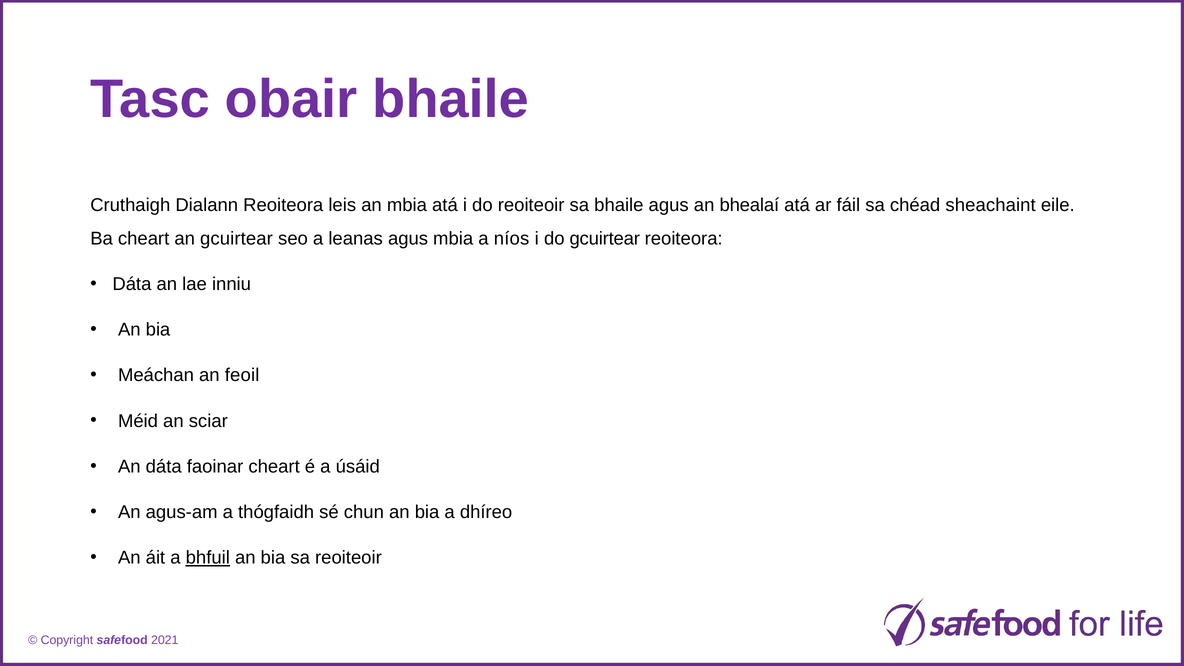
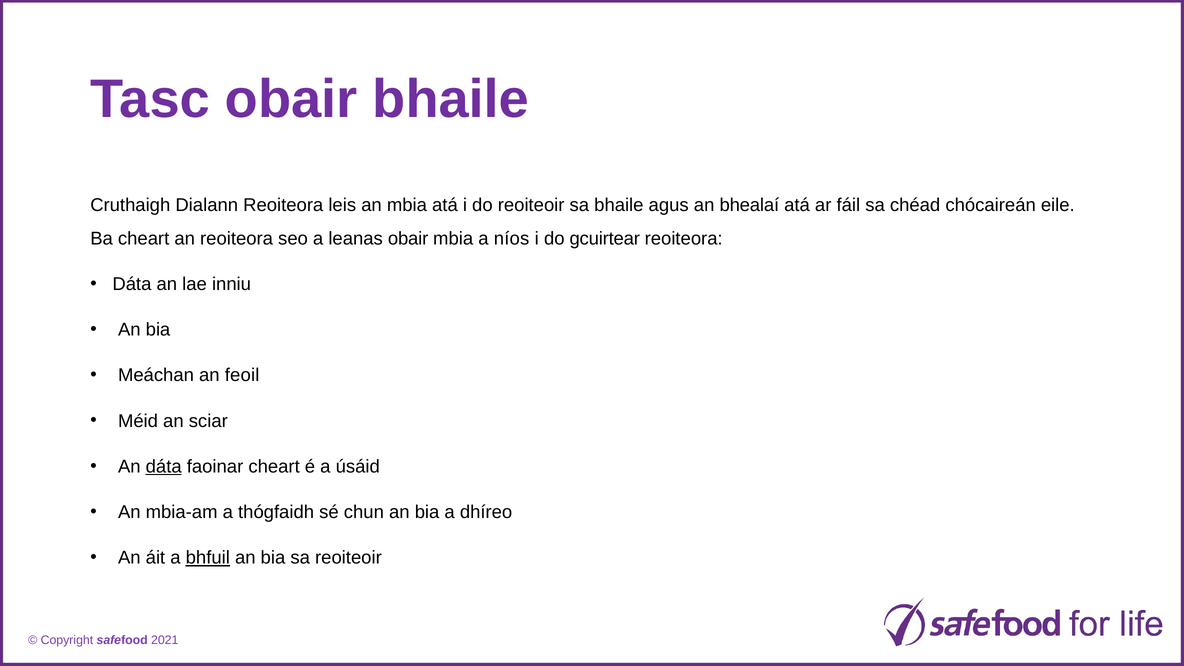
sheachaint: sheachaint -> chócaireán
an gcuirtear: gcuirtear -> reoiteora
leanas agus: agus -> obair
dáta at (164, 467) underline: none -> present
agus-am: agus-am -> mbia-am
